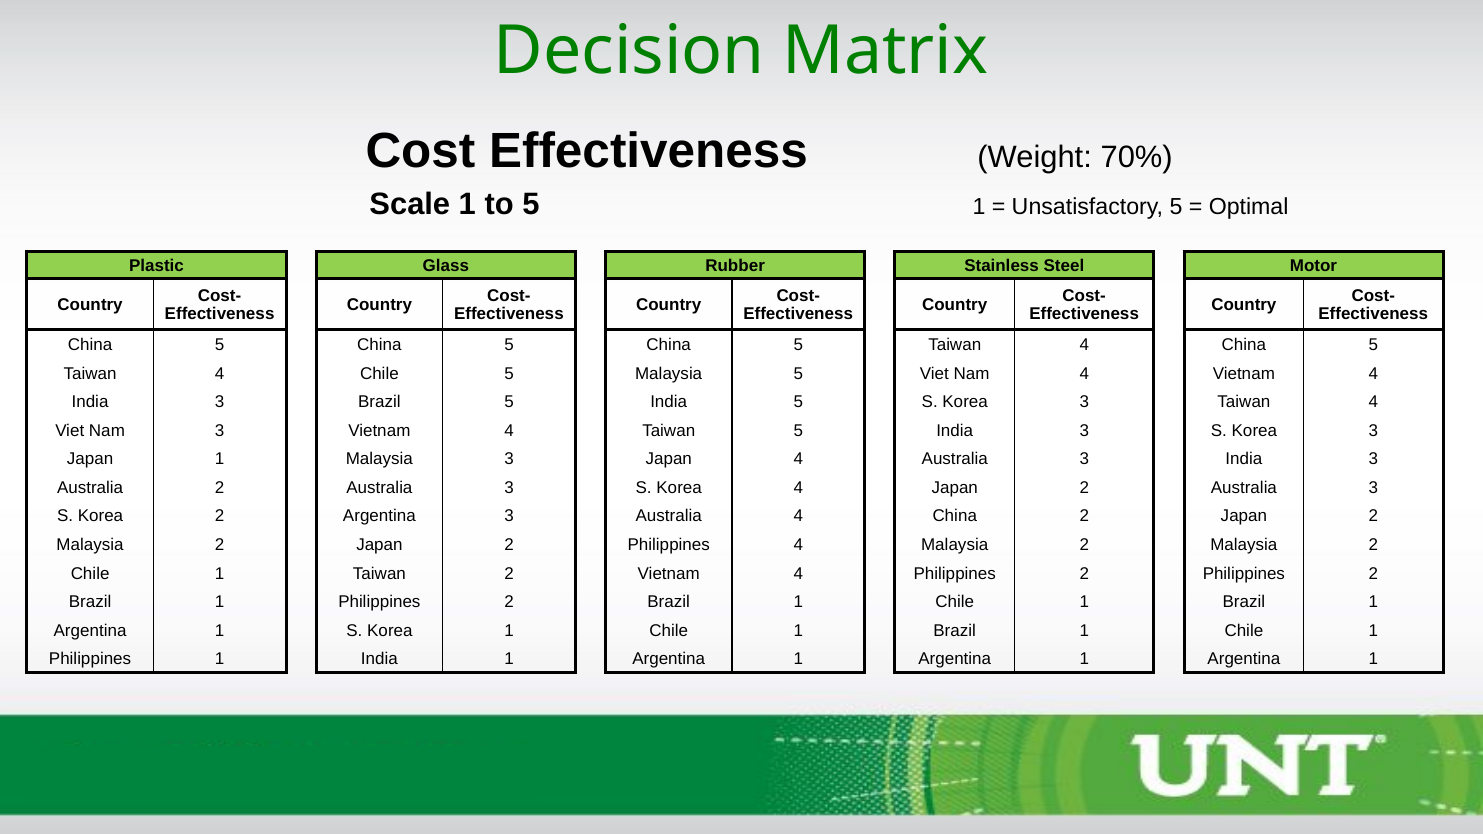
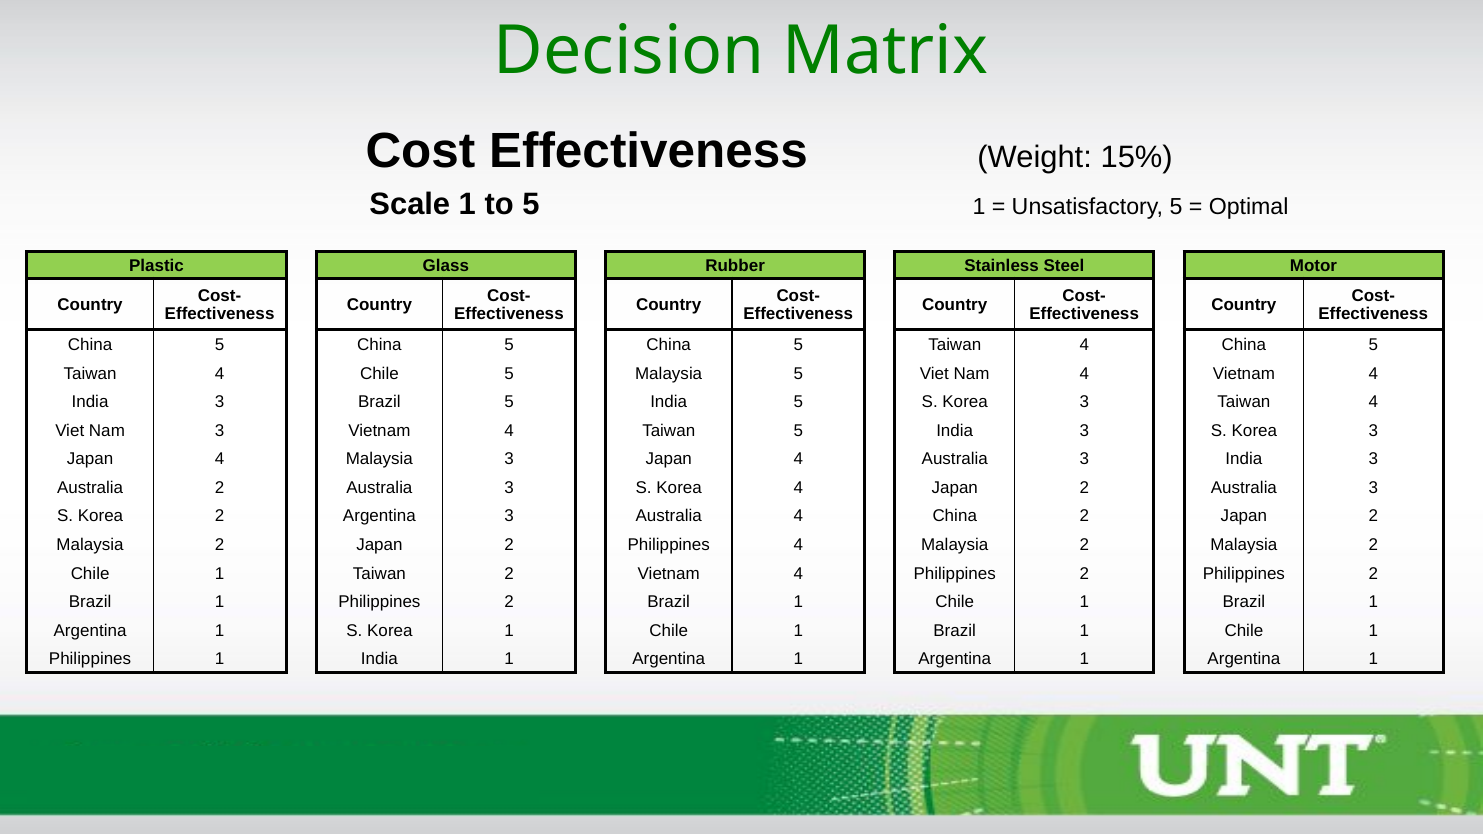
70%: 70% -> 15%
1 at (220, 459): 1 -> 4
